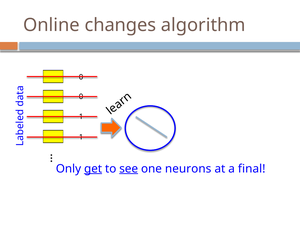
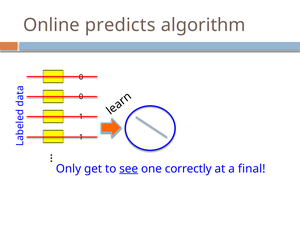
changes: changes -> predicts
get underline: present -> none
neurons: neurons -> correctly
